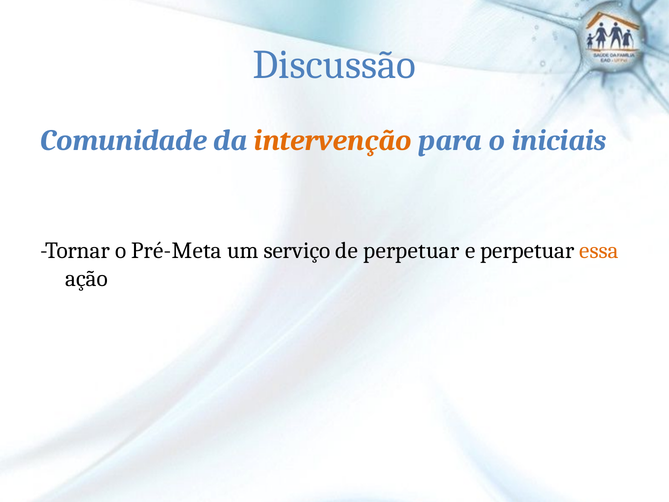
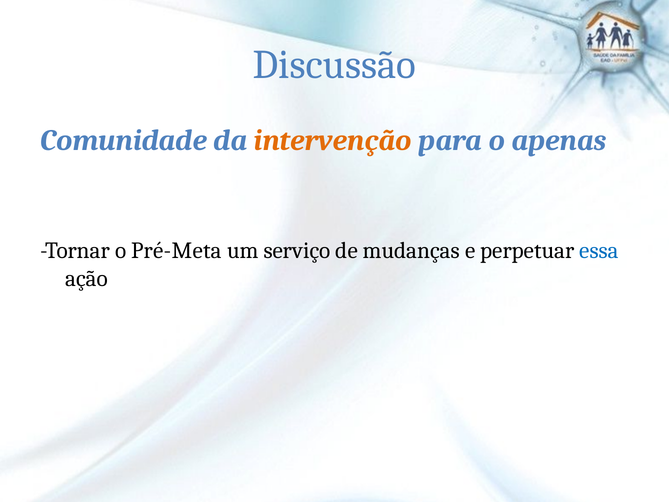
iniciais: iniciais -> apenas
de perpetuar: perpetuar -> mudanças
essa colour: orange -> blue
